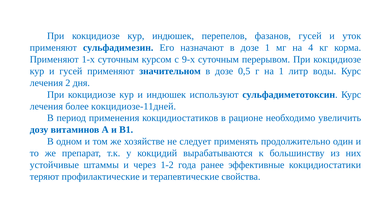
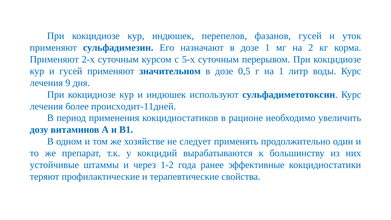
4: 4 -> 2
1-х: 1-х -> 2-х
9-х: 9-х -> 5-х
2: 2 -> 9
кокцидиозе-11дней: кокцидиозе-11дней -> происходит-11дней
